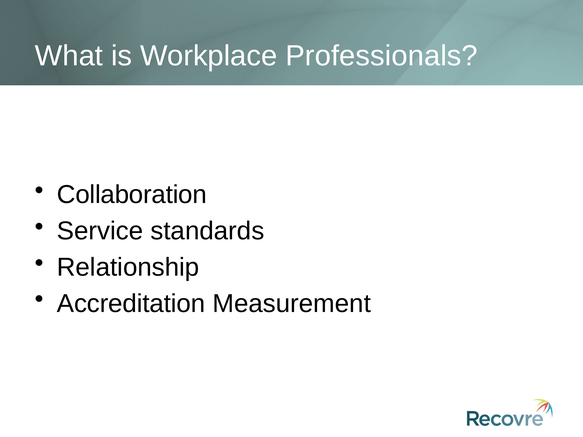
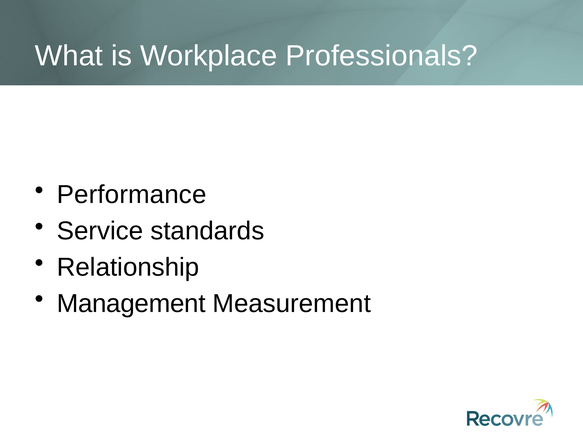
Collaboration: Collaboration -> Performance
Accreditation: Accreditation -> Management
